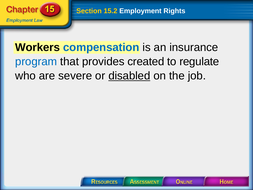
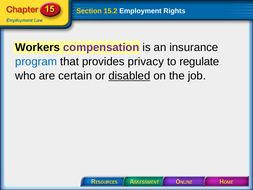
compensation colour: blue -> purple
created: created -> privacy
severe: severe -> certain
